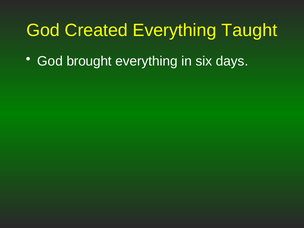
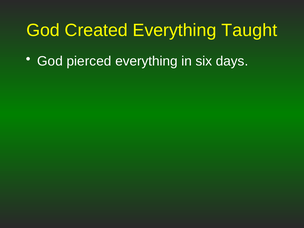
brought: brought -> pierced
